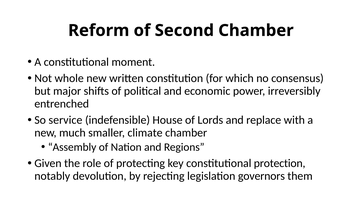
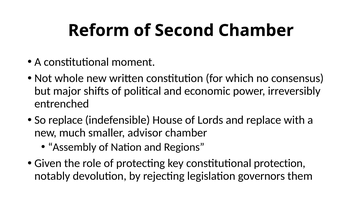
So service: service -> replace
climate: climate -> advisor
